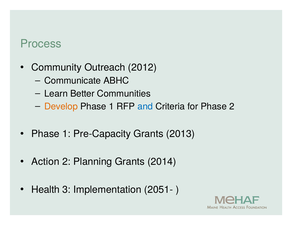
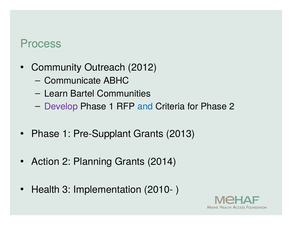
Better: Better -> Bartel
Develop colour: orange -> purple
Pre-Capacity: Pre-Capacity -> Pre-Supplant
2051-: 2051- -> 2010-
